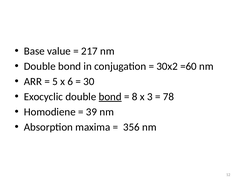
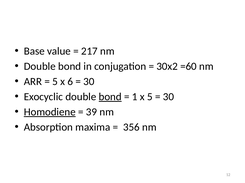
8: 8 -> 1
x 3: 3 -> 5
78 at (169, 97): 78 -> 30
Homodiene underline: none -> present
